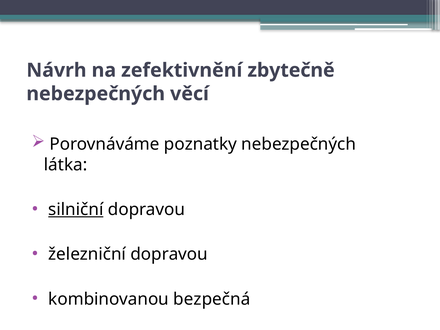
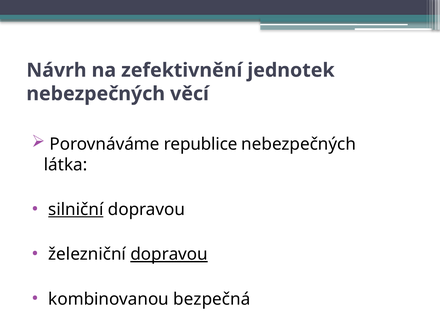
zbytečně: zbytečně -> jednotek
poznatky: poznatky -> republice
dopravou at (169, 254) underline: none -> present
